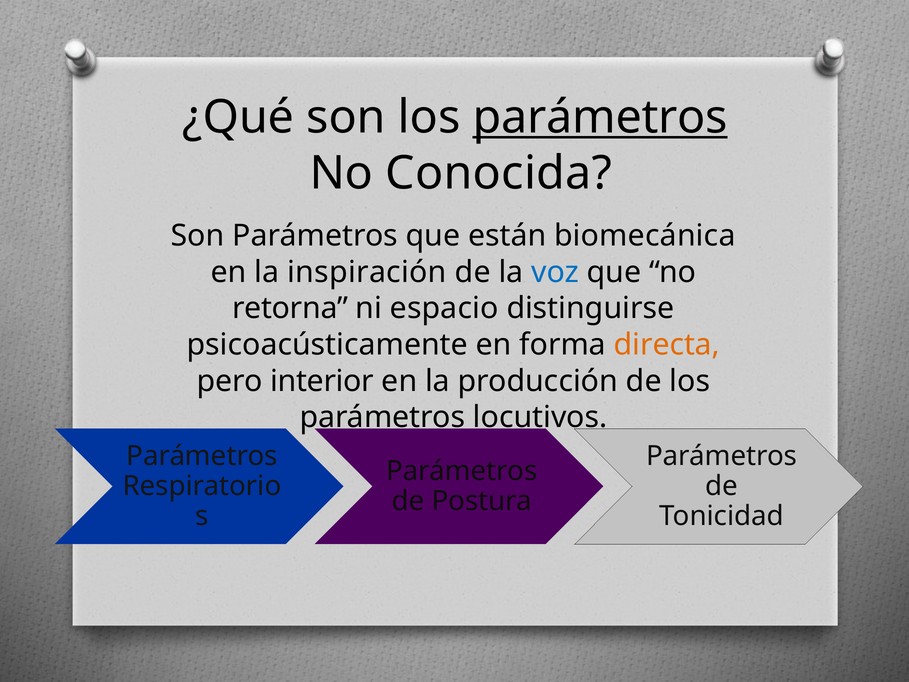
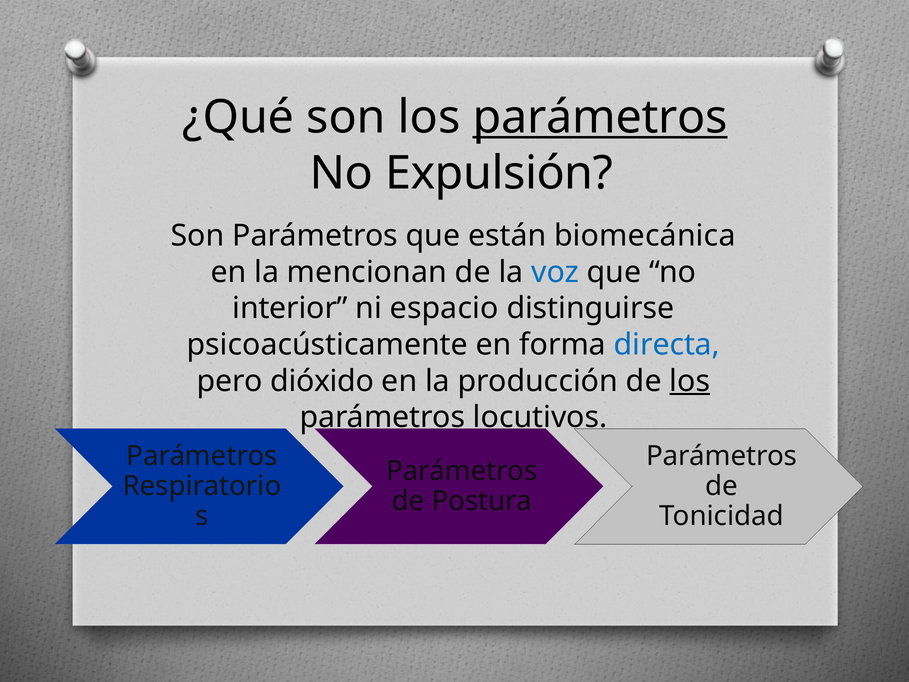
Conocida: Conocida -> Expulsión
inspiración: inspiración -> mencionan
retorna: retorna -> interior
directa colour: orange -> blue
interior: interior -> dióxido
los at (690, 381) underline: none -> present
